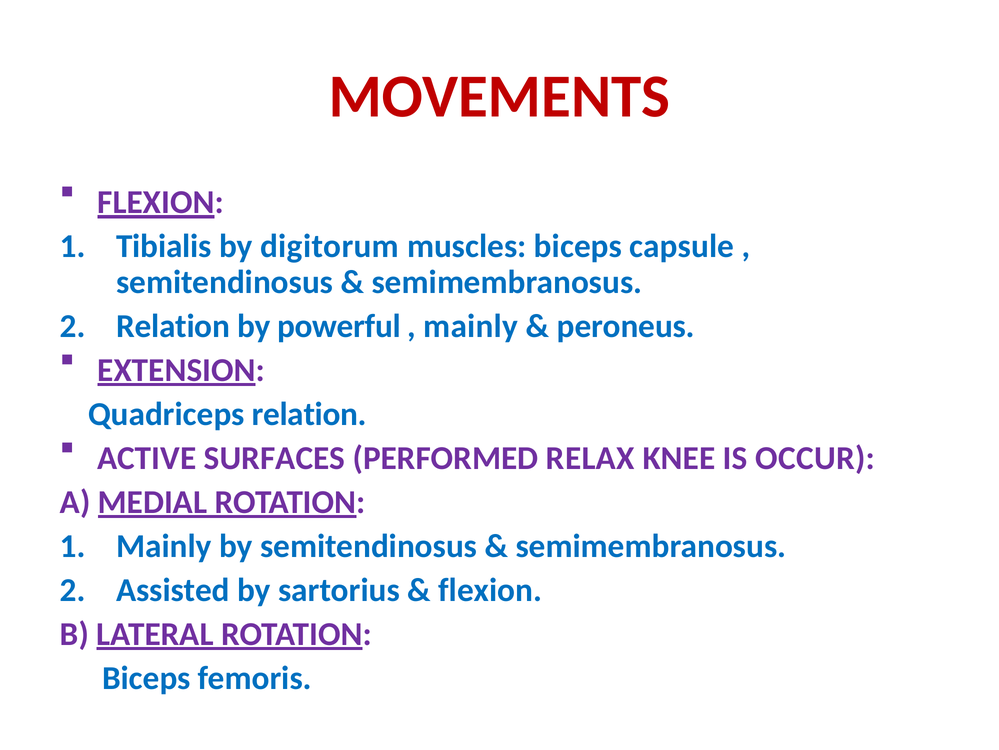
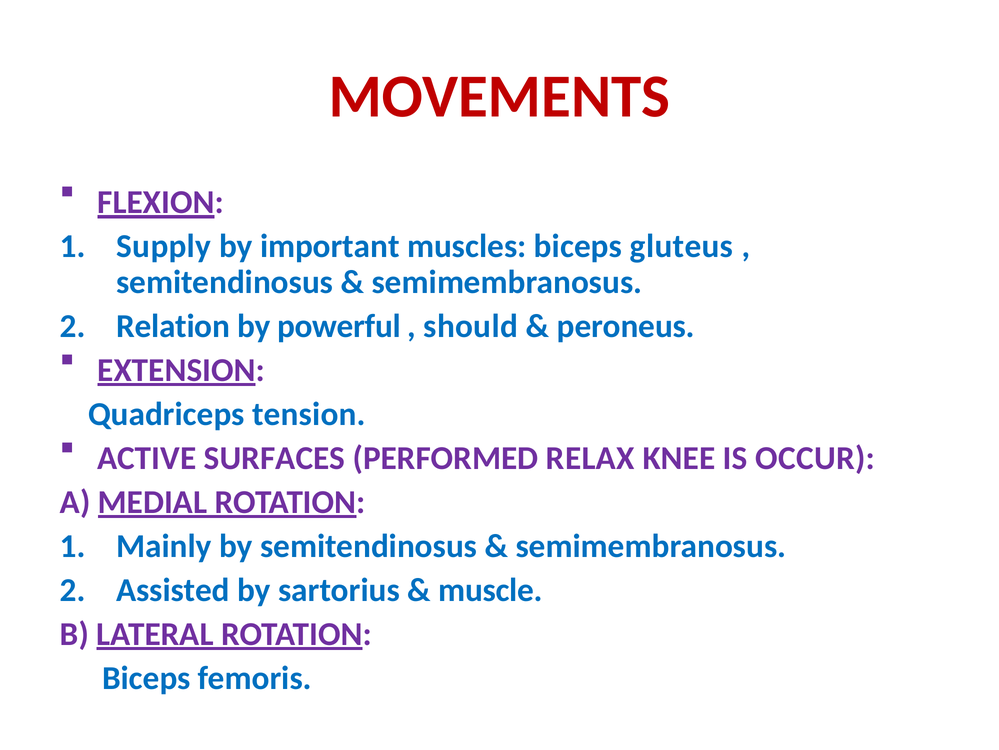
Tibialis: Tibialis -> Supply
digitorum: digitorum -> important
capsule: capsule -> gluteus
mainly at (471, 326): mainly -> should
Quadriceps relation: relation -> tension
flexion at (490, 590): flexion -> muscle
